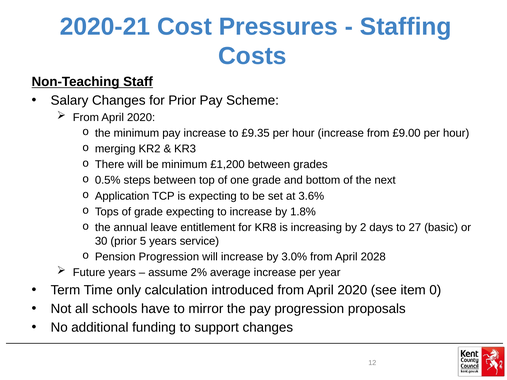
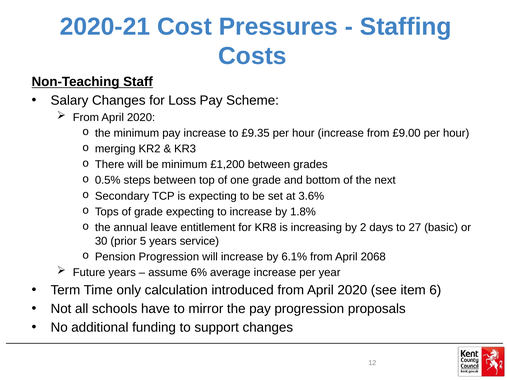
for Prior: Prior -> Loss
Application: Application -> Secondary
3.0%: 3.0% -> 6.1%
2028: 2028 -> 2068
2%: 2% -> 6%
0: 0 -> 6
